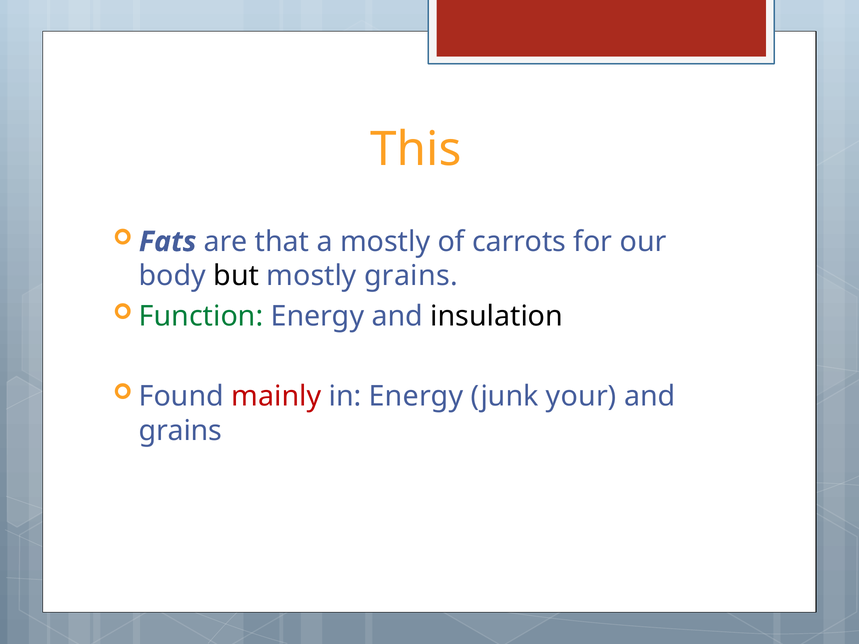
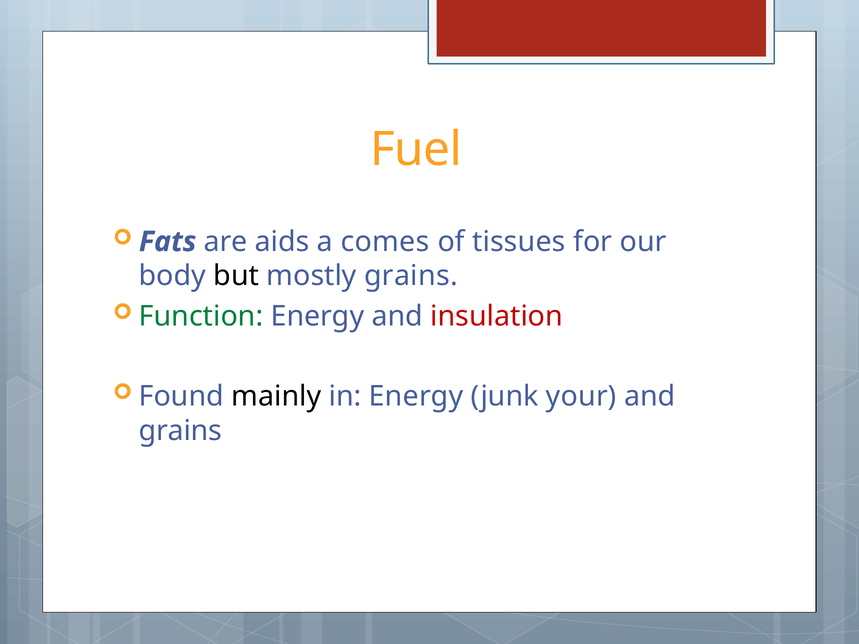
This: This -> Fuel
that: that -> aids
a mostly: mostly -> comes
carrots: carrots -> tissues
insulation colour: black -> red
mainly colour: red -> black
